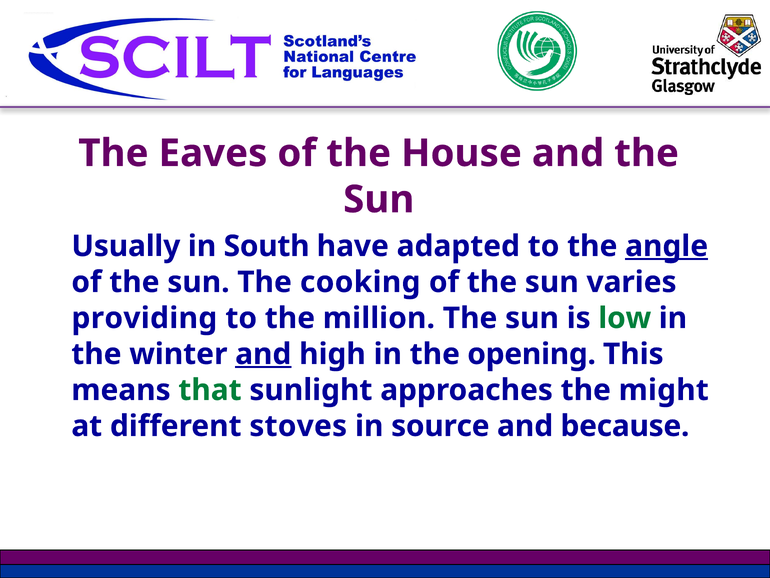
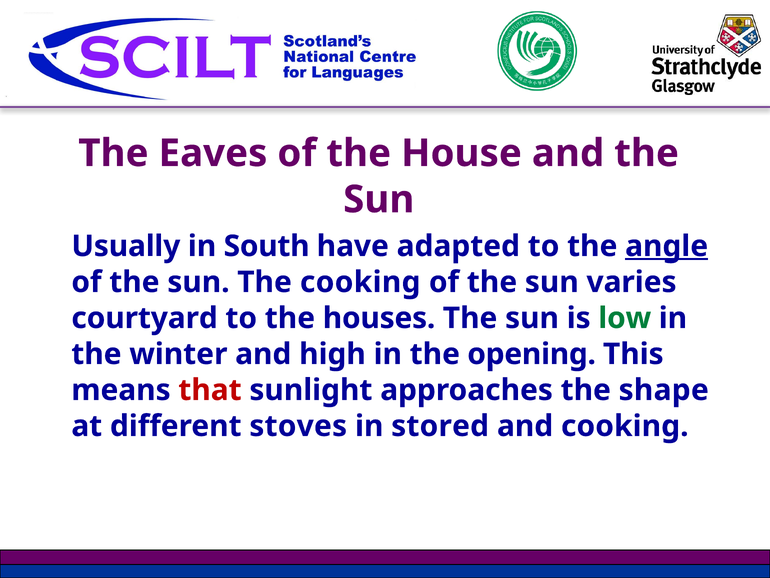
providing: providing -> courtyard
million: million -> houses
and at (263, 354) underline: present -> none
that colour: green -> red
might: might -> shape
source: source -> stored
and because: because -> cooking
